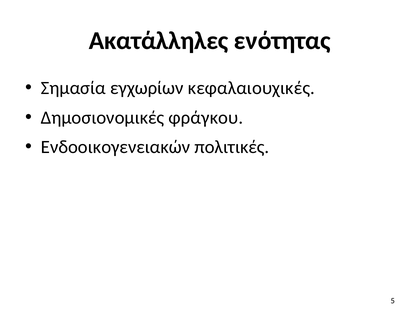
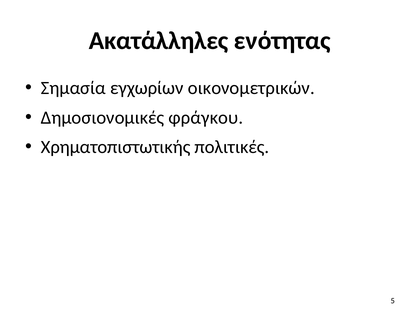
κεφαλαιουχικές: κεφαλαιουχικές -> οικονομετρικών
Ενδοοικογενειακών: Ενδοοικογενειακών -> Χρηματοπιστωτικής
